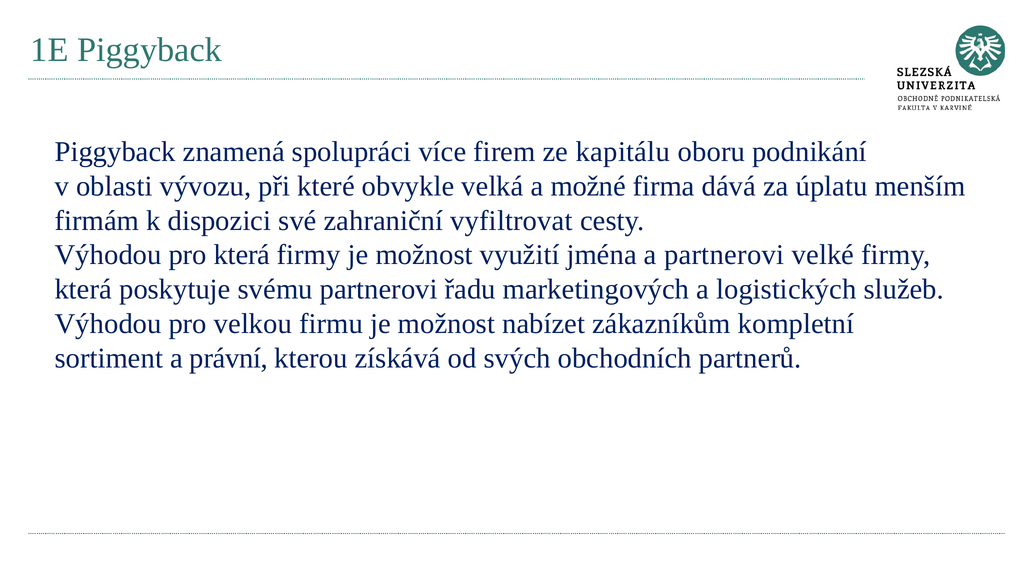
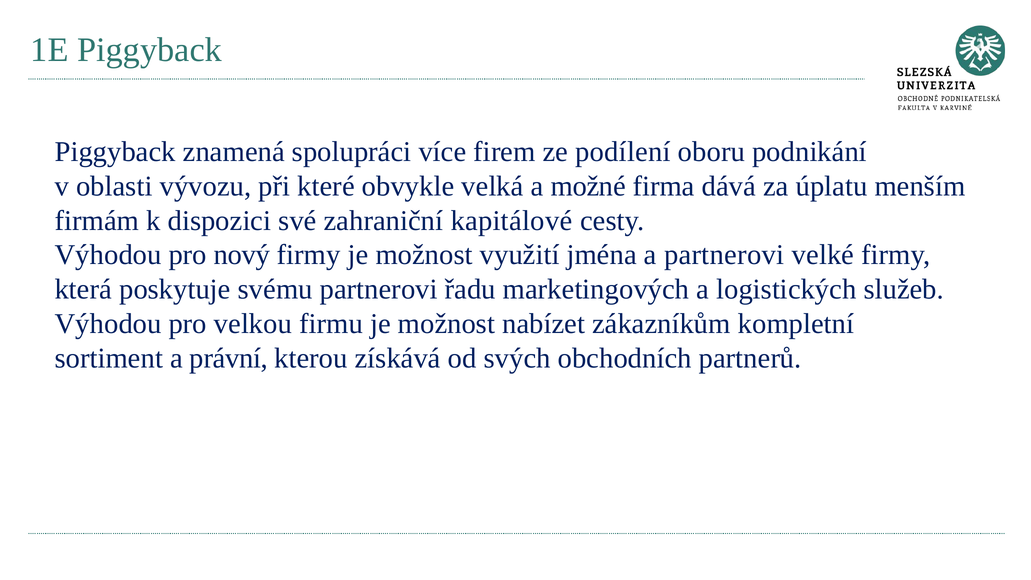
kapitálu: kapitálu -> podílení
vyfiltrovat: vyfiltrovat -> kapitálové
pro která: která -> nový
